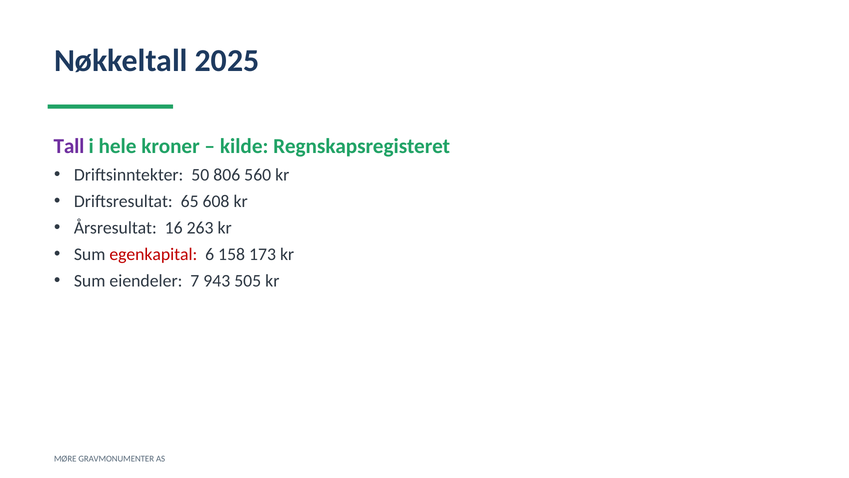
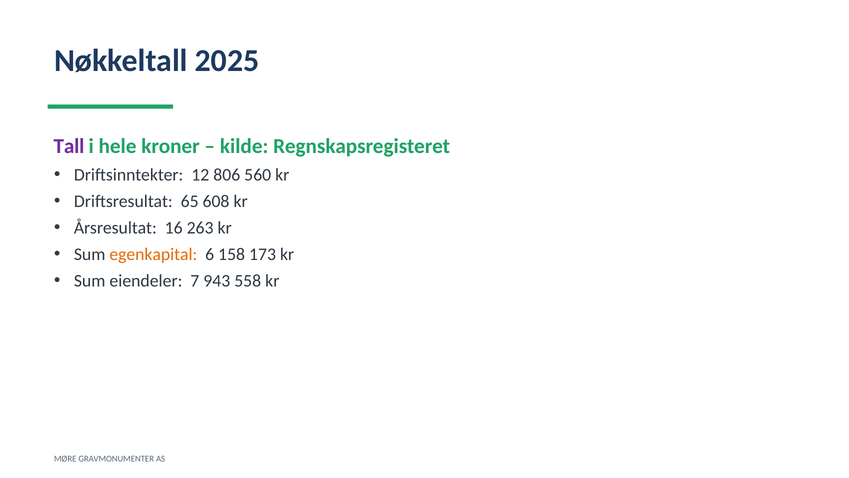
50: 50 -> 12
egenkapital colour: red -> orange
505: 505 -> 558
